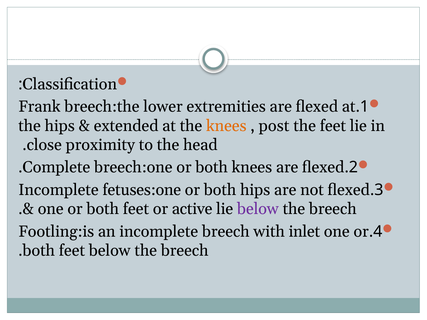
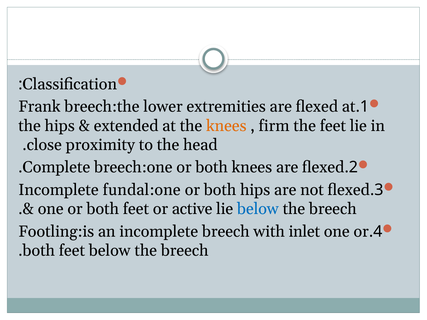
post: post -> firm
fetuses:one: fetuses:one -> fundal:one
below at (258, 209) colour: purple -> blue
